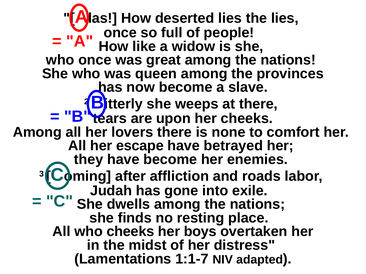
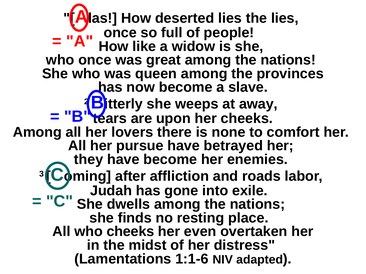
at there: there -> away
escape: escape -> pursue
boys: boys -> even
1:1-7: 1:1-7 -> 1:1-6
